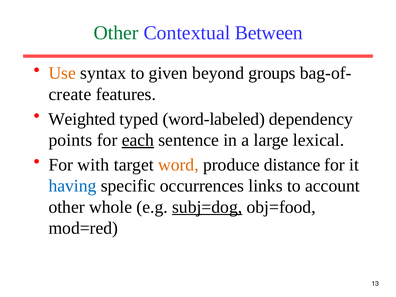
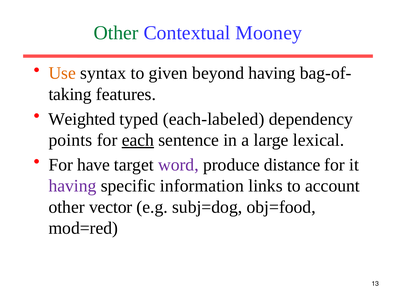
Between: Between -> Mooney
beyond groups: groups -> having
create: create -> taking
word-labeled: word-labeled -> each-labeled
with: with -> have
word colour: orange -> purple
having at (72, 186) colour: blue -> purple
occurrences: occurrences -> information
whole: whole -> vector
subj=dog underline: present -> none
